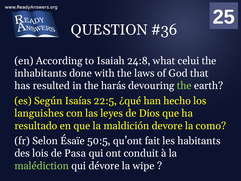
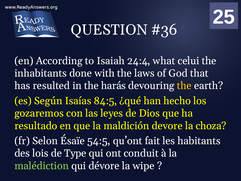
24:8: 24:8 -> 24:4
the at (184, 86) colour: light green -> yellow
22:5: 22:5 -> 84:5
languishes: languishes -> gozaremos
como: como -> choza
50:5: 50:5 -> 54:5
Pasa: Pasa -> Type
